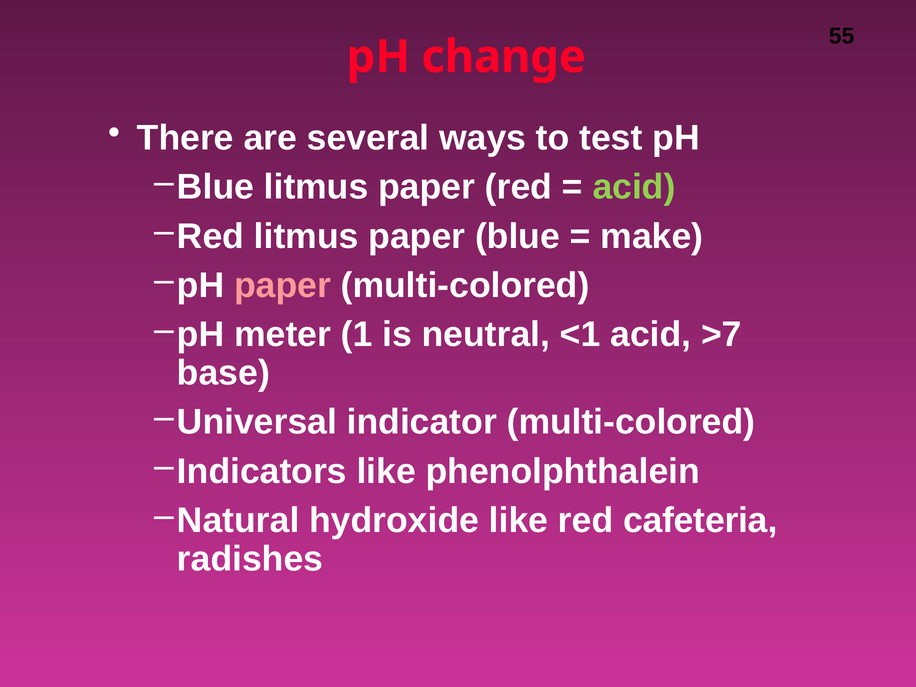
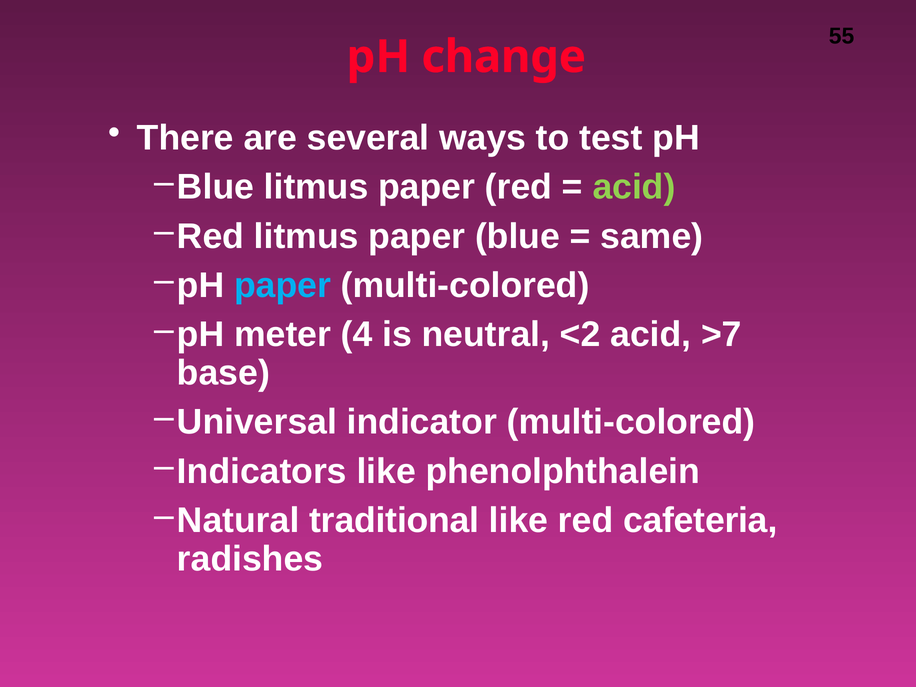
make: make -> same
paper at (283, 285) colour: pink -> light blue
1: 1 -> 4
<1: <1 -> <2
hydroxide: hydroxide -> traditional
